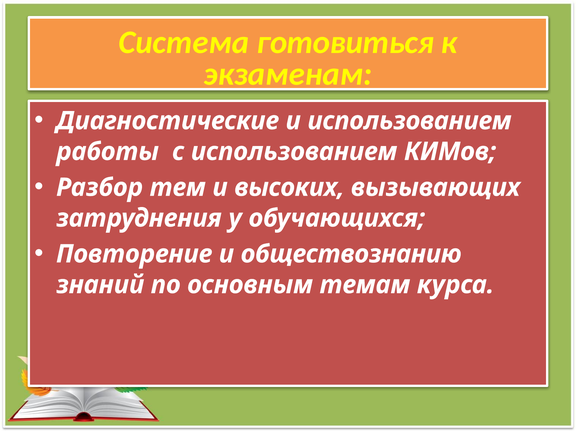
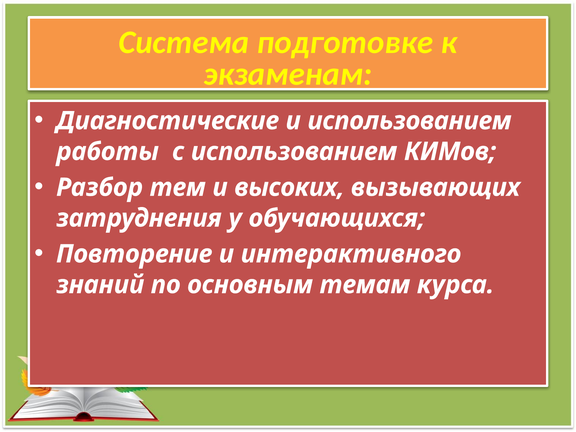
готовиться: готовиться -> подготовке
обществознанию: обществознанию -> интерактивного
